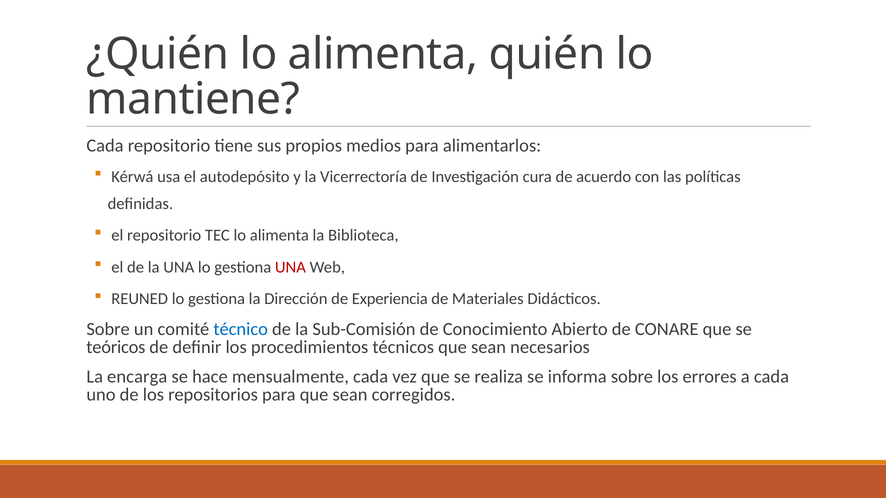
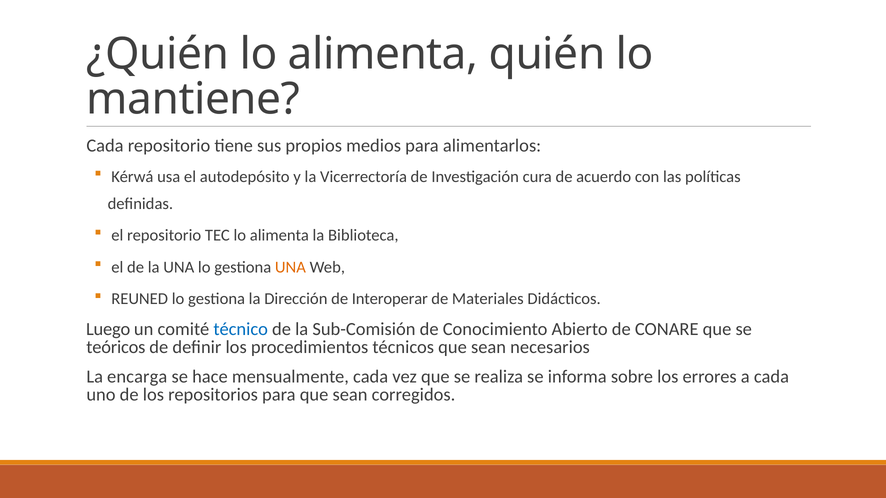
UNA at (290, 267) colour: red -> orange
Experiencia: Experiencia -> Interoperar
Sobre at (108, 329): Sobre -> Luego
